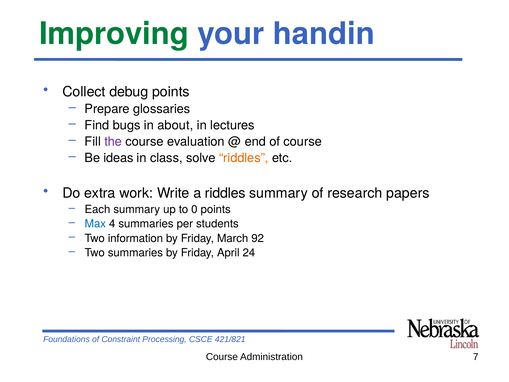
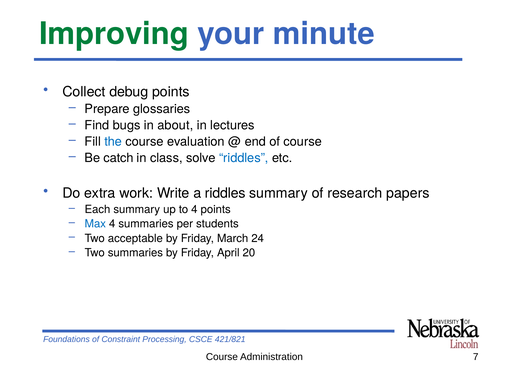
handin: handin -> minute
the colour: purple -> blue
ideas: ideas -> catch
riddles at (244, 158) colour: orange -> blue
to 0: 0 -> 4
information: information -> acceptable
92: 92 -> 24
24: 24 -> 20
